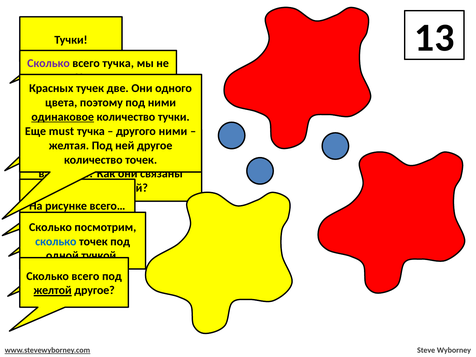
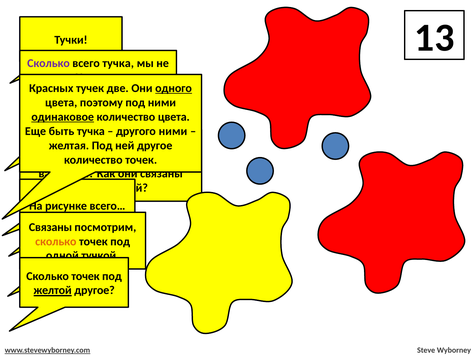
одного underline: none -> present
тучки at (174, 117): тучки -> цвета
Еще must: must -> быть
Сколько at (50, 227): Сколько -> Связаны
сколько at (56, 241) colour: blue -> orange
всего at (85, 276): всего -> точек
